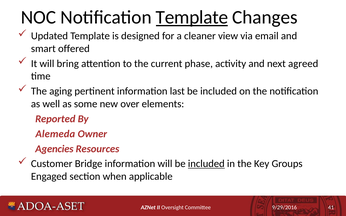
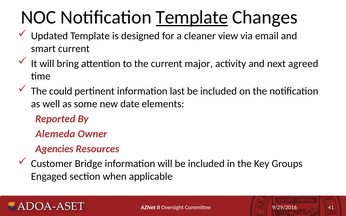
smart offered: offered -> current
phase: phase -> major
aging: aging -> could
over: over -> date
included at (206, 164) underline: present -> none
